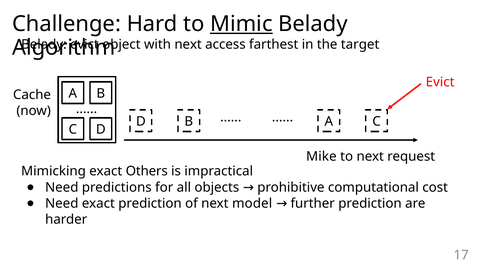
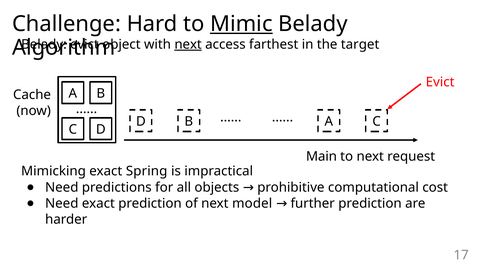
next at (188, 44) underline: none -> present
Mike: Mike -> Main
Others: Others -> Spring
